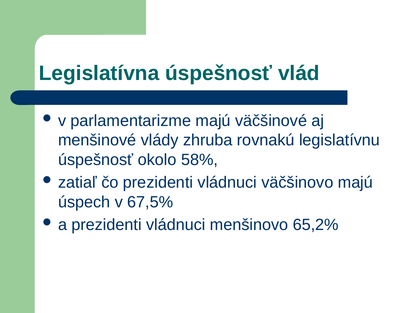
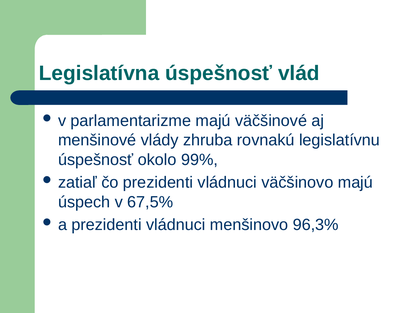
58%: 58% -> 99%
65,2%: 65,2% -> 96,3%
